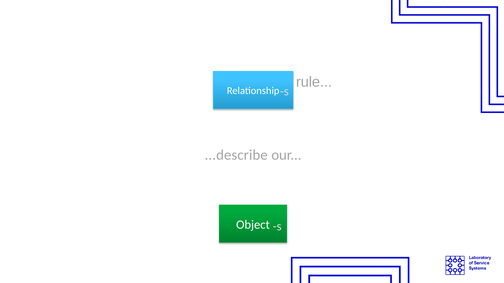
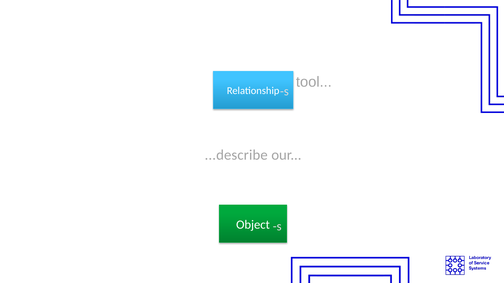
rule: rule -> tool
